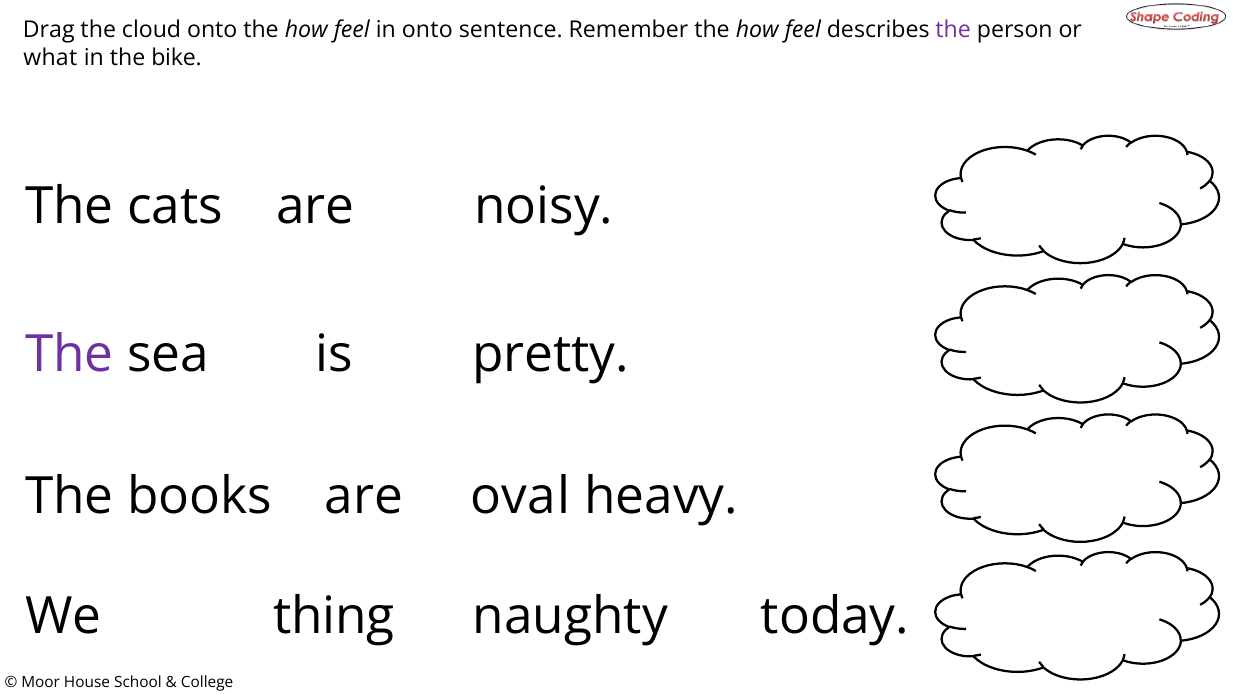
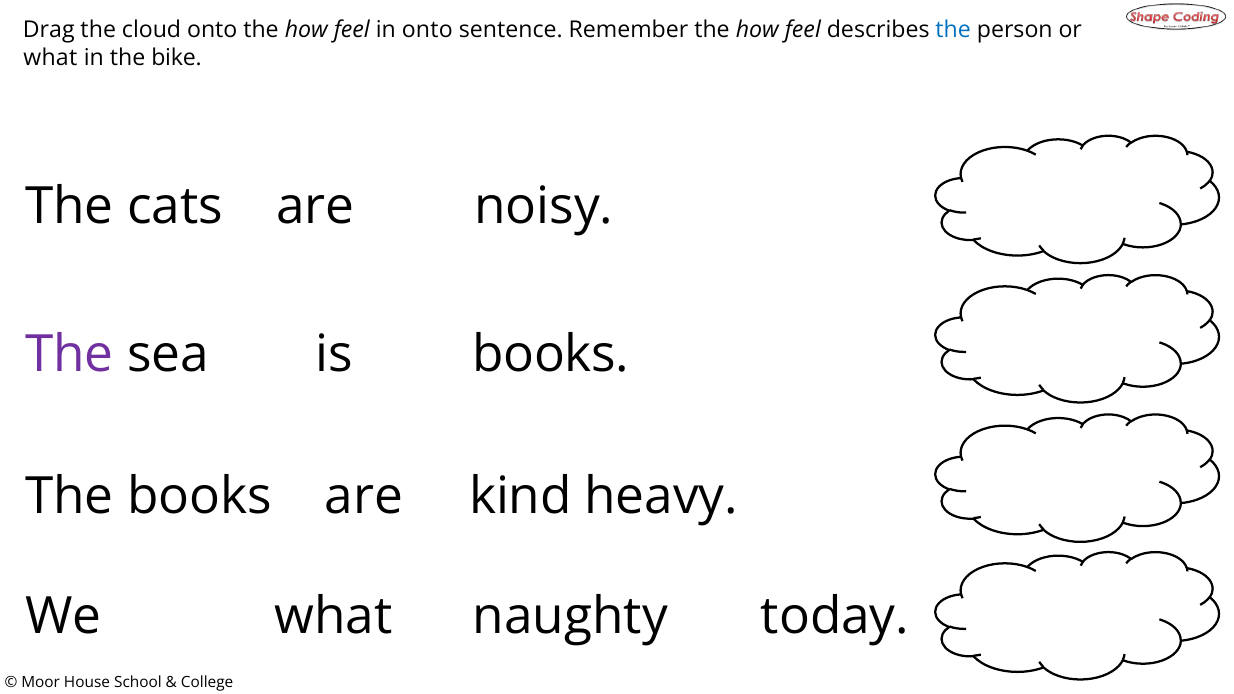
the at (953, 30) colour: purple -> blue
is pretty: pretty -> books
oval: oval -> kind
We thing: thing -> what
